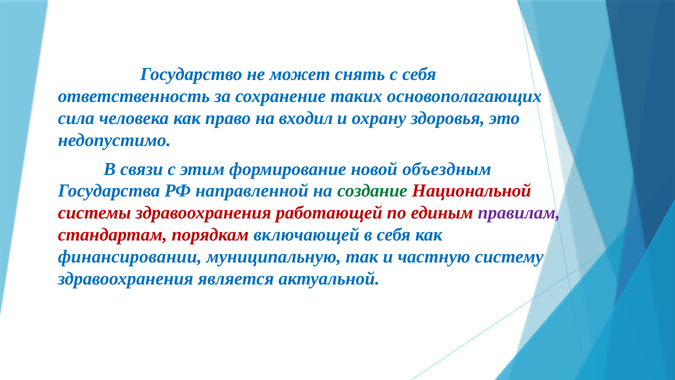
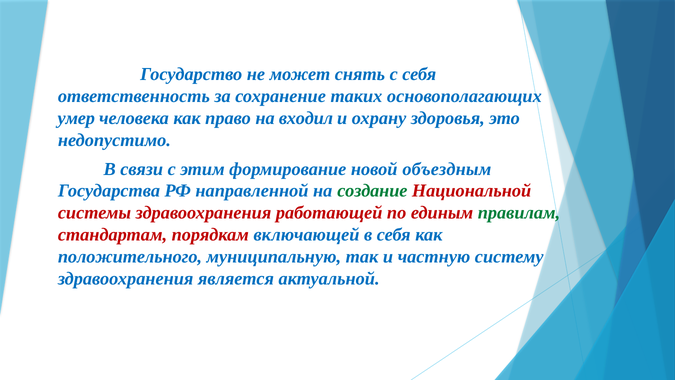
сила: сила -> умер
правилам colour: purple -> green
финансировании: финансировании -> положительного
